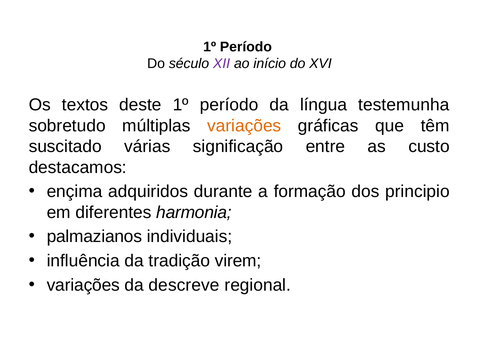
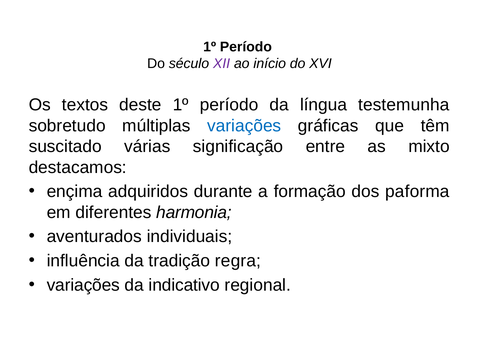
variações at (244, 126) colour: orange -> blue
custo: custo -> mixto
principio: principio -> paforma
palmazianos: palmazianos -> aventurados
virem: virem -> regra
descreve: descreve -> indicativo
